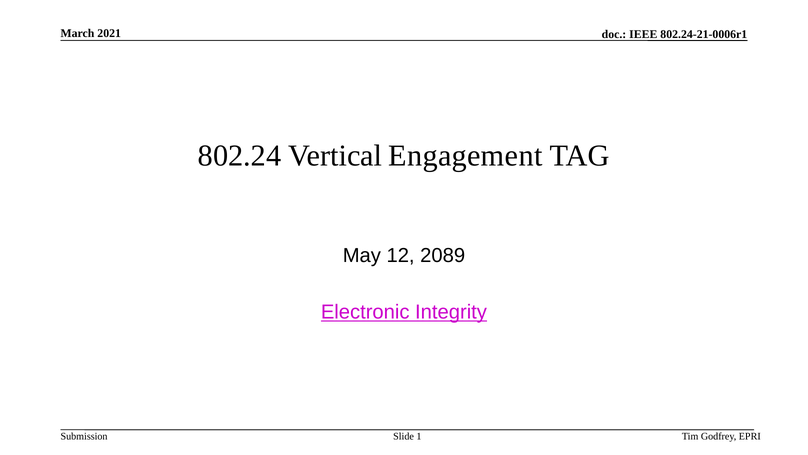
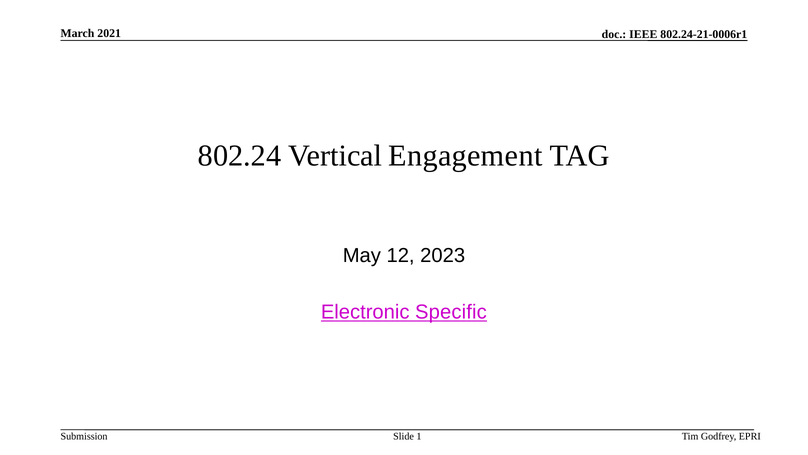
2089: 2089 -> 2023
Integrity: Integrity -> Specific
